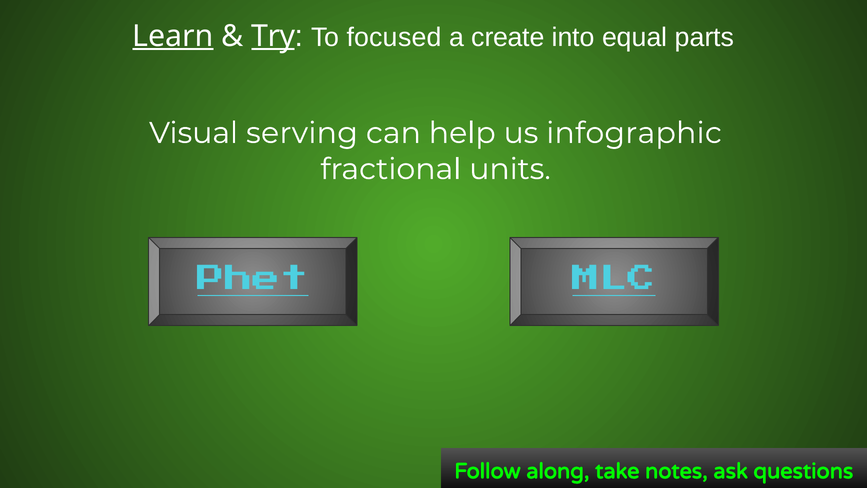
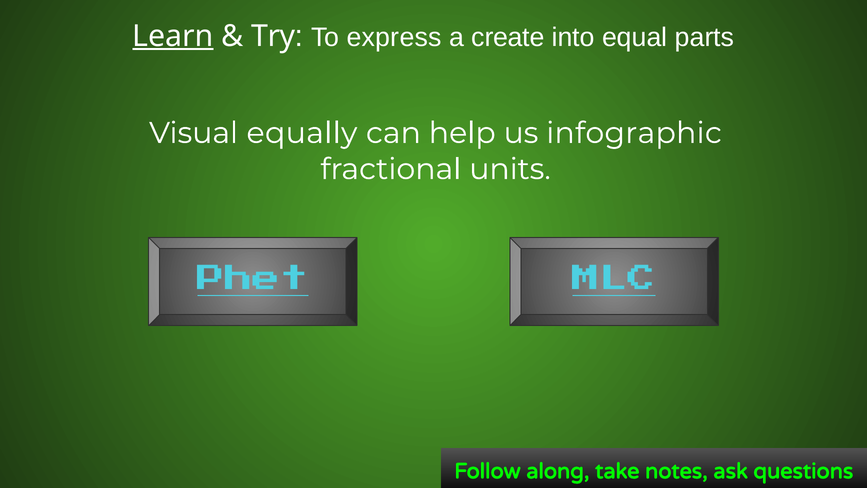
Try underline: present -> none
focused: focused -> express
serving: serving -> equally
